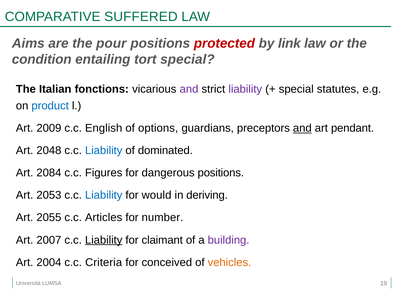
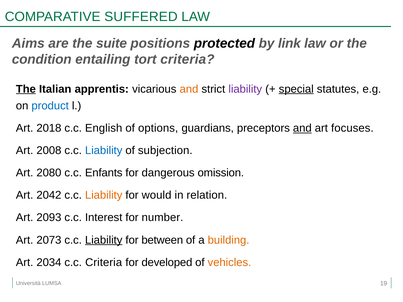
pour: pour -> suite
protected colour: red -> black
tort special: special -> criteria
The at (26, 89) underline: none -> present
fonctions: fonctions -> apprentis
and at (189, 89) colour: purple -> orange
special at (296, 89) underline: none -> present
2009: 2009 -> 2018
pendant: pendant -> focuses
2048: 2048 -> 2008
dominated: dominated -> subjection
2084: 2084 -> 2080
Figures: Figures -> Enfants
dangerous positions: positions -> omission
2053: 2053 -> 2042
Liability at (104, 195) colour: blue -> orange
deriving: deriving -> relation
2055: 2055 -> 2093
Articles: Articles -> Interest
2007: 2007 -> 2073
claimant: claimant -> between
building colour: purple -> orange
2004: 2004 -> 2034
conceived: conceived -> developed
